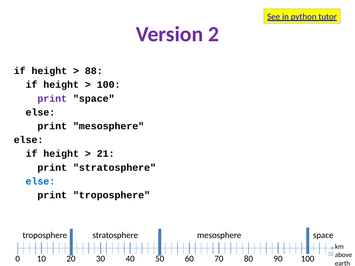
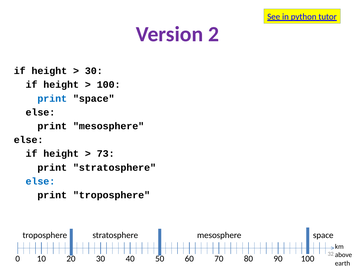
88 at (94, 71): 88 -> 30
print at (52, 99) colour: purple -> blue
21: 21 -> 73
